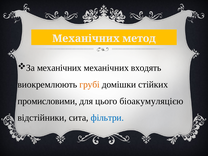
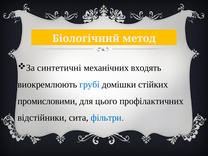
Механічних at (86, 39): Механічних -> Біологічний
За механічних: механічних -> синтетичні
грубі colour: orange -> blue
біоакумуляцією: біоакумуляцією -> профілактичних
